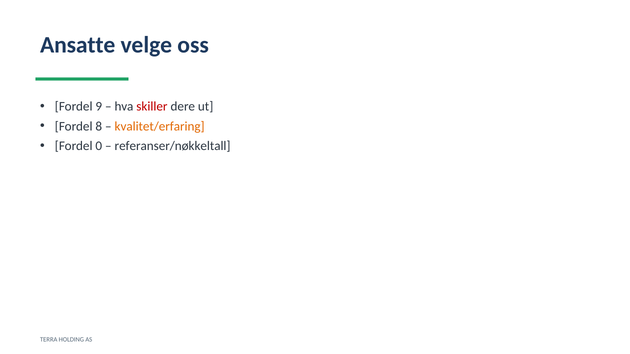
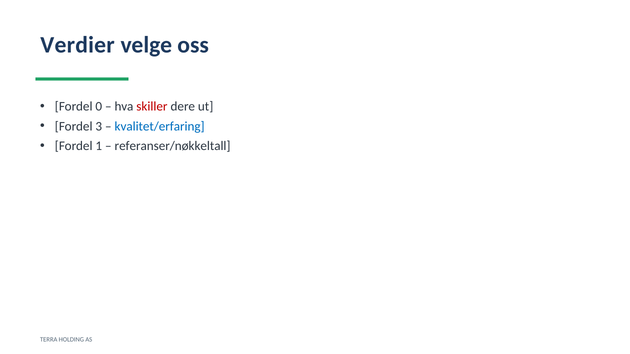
Ansatte: Ansatte -> Verdier
9: 9 -> 0
8: 8 -> 3
kvalitet/erfaring colour: orange -> blue
0: 0 -> 1
